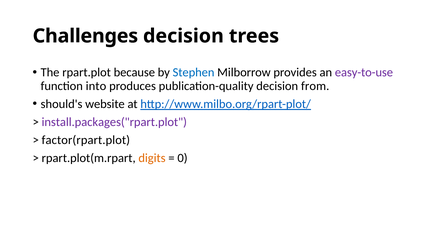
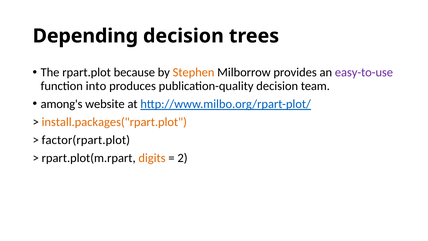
Challenges: Challenges -> Depending
Stephen colour: blue -> orange
from: from -> team
should's: should's -> among's
install.packages("rpart.plot colour: purple -> orange
0: 0 -> 2
